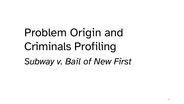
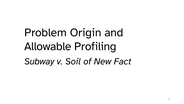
Criminals: Criminals -> Allowable
Bail: Bail -> Soil
First: First -> Fact
